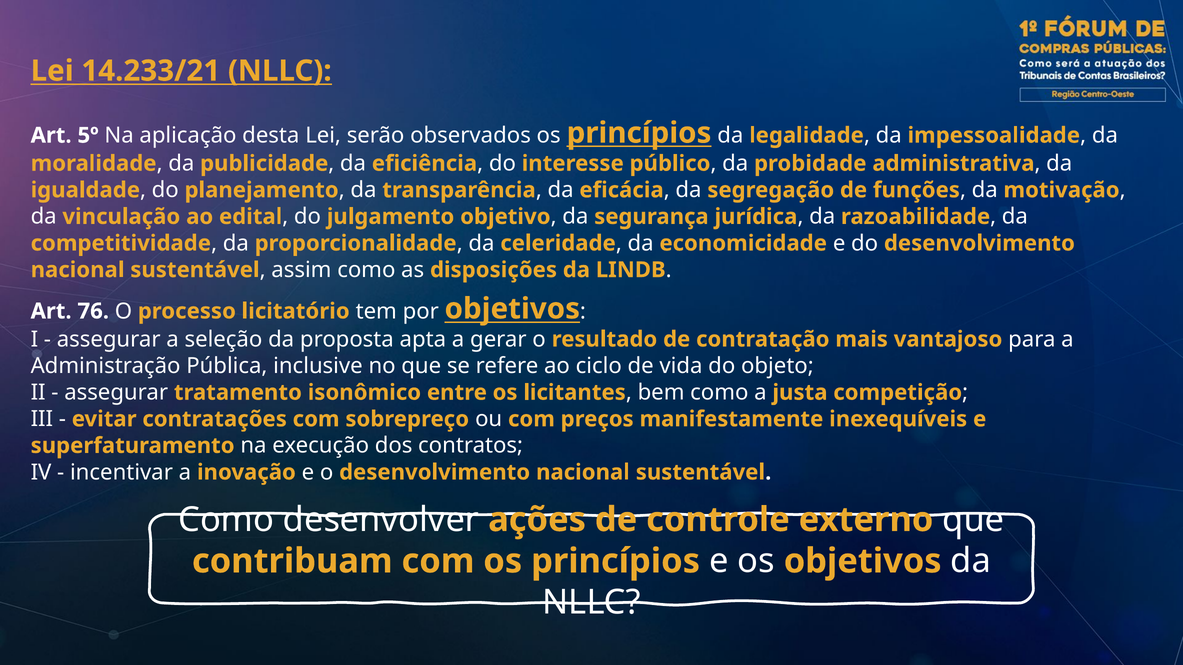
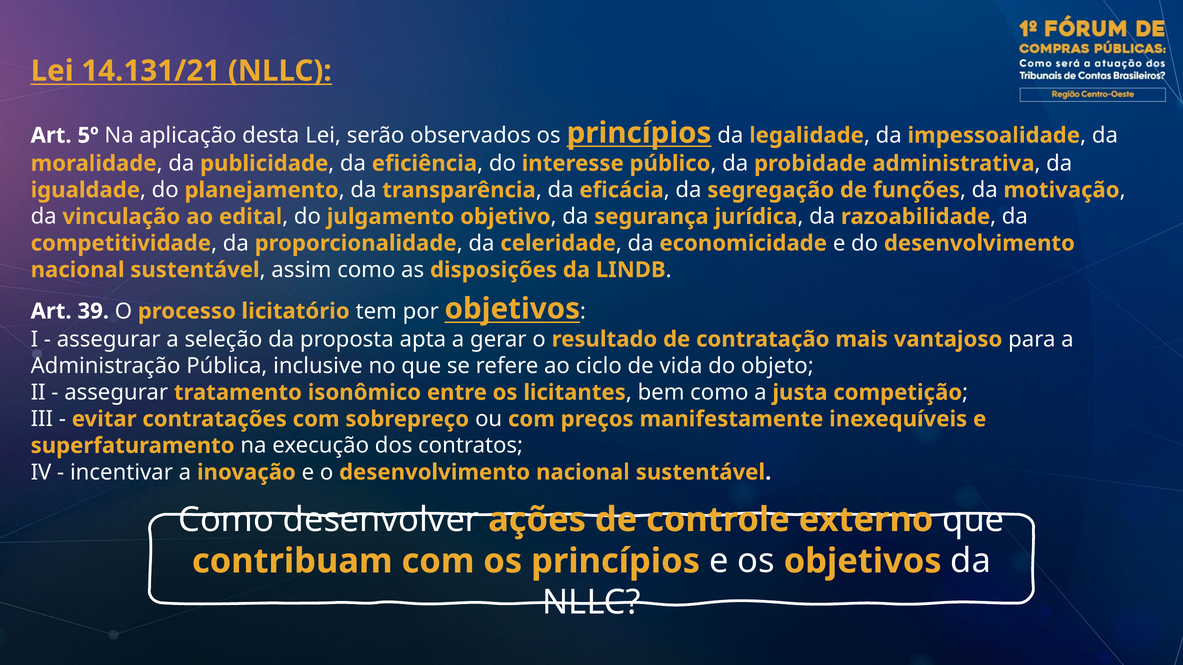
14.233/21: 14.233/21 -> 14.131/21
76: 76 -> 39
